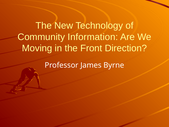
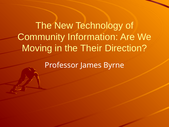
Front: Front -> Their
